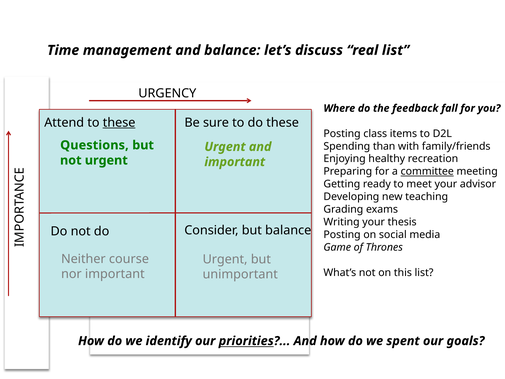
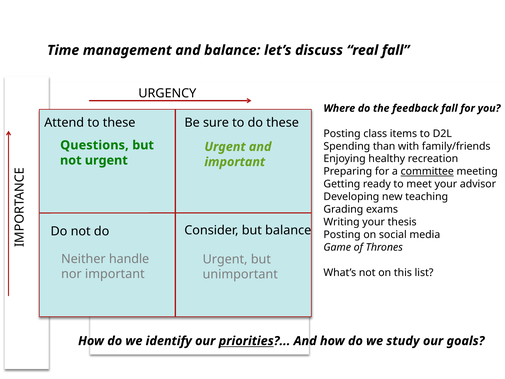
real list: list -> fall
these at (119, 123) underline: present -> none
course: course -> handle
spent: spent -> study
